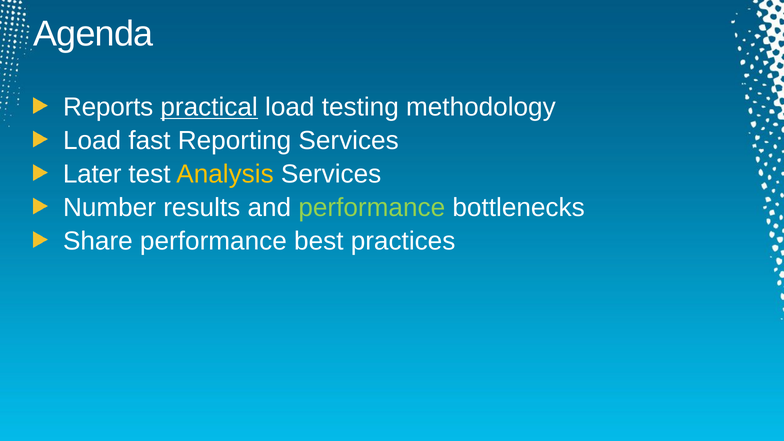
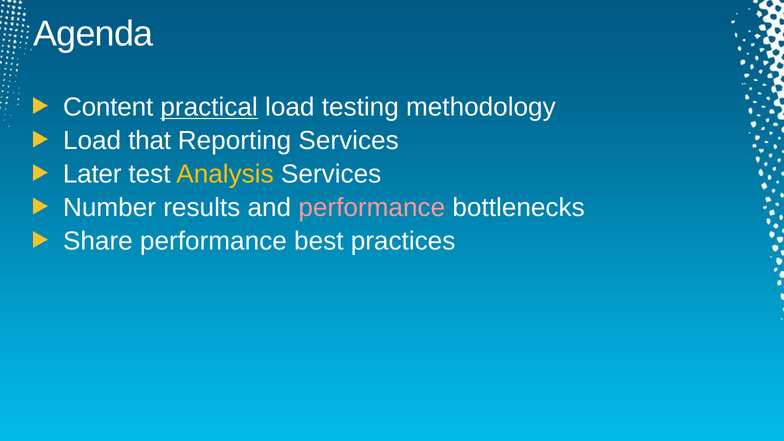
Reports: Reports -> Content
fast: fast -> that
performance at (372, 208) colour: light green -> pink
